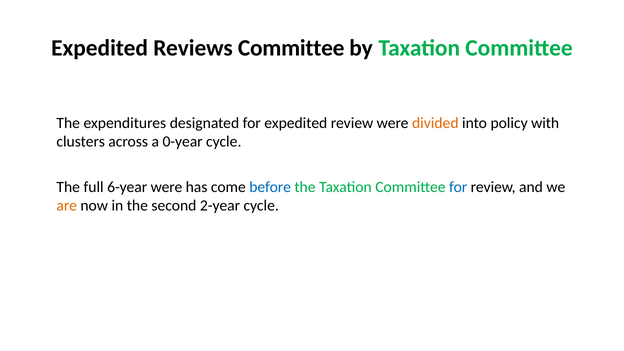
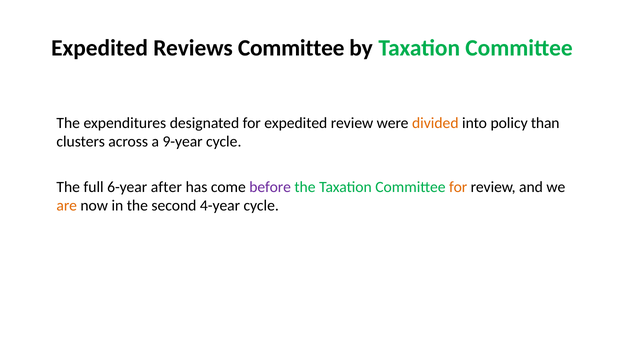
with: with -> than
0-year: 0-year -> 9-year
6-year were: were -> after
before colour: blue -> purple
for at (458, 187) colour: blue -> orange
2-year: 2-year -> 4-year
